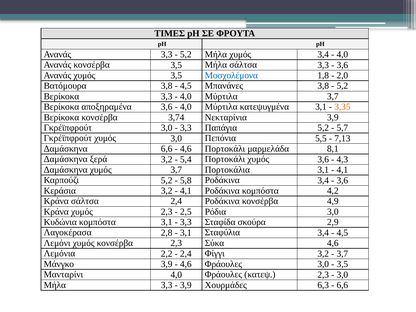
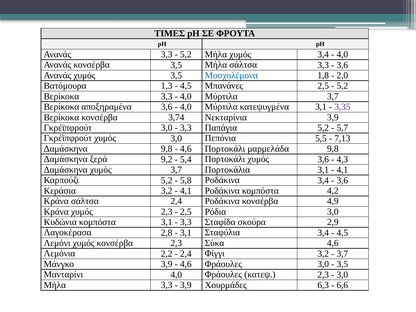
Βατόμουρα 3,8: 3,8 -> 1,3
Μπανάνες 3,8: 3,8 -> 2,5
3,35 colour: orange -> purple
Δαμάσκηνα 6,6: 6,6 -> 9,8
μαρμελάδα 8,1: 8,1 -> 9,8
ξερά 3,2: 3,2 -> 9,2
